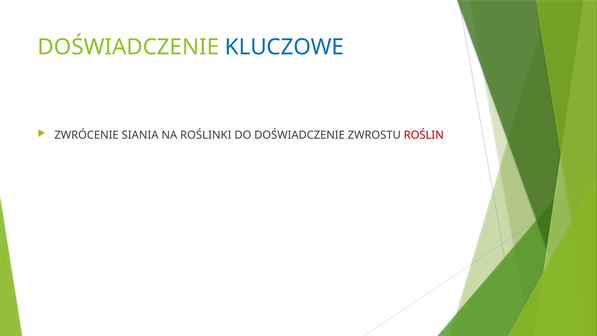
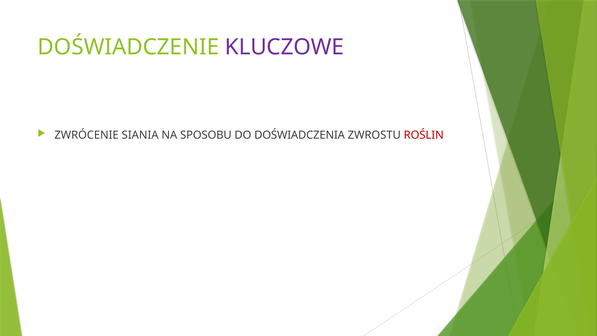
KLUCZOWE colour: blue -> purple
ROŚLINKI: ROŚLINKI -> SPOSOBU
DO DOŚWIADCZENIE: DOŚWIADCZENIE -> DOŚWIADCZENIA
